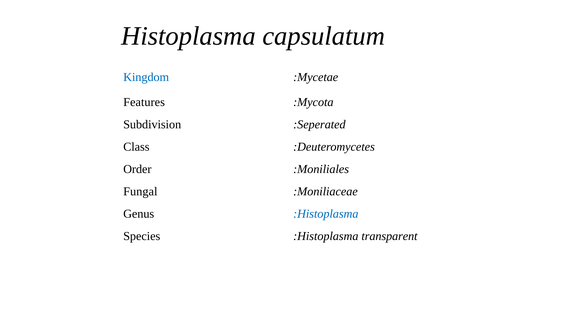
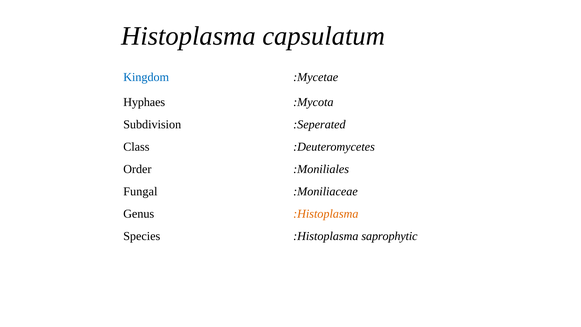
Features: Features -> Hyphaes
:Histoplasma at (326, 214) colour: blue -> orange
transparent: transparent -> saprophytic
